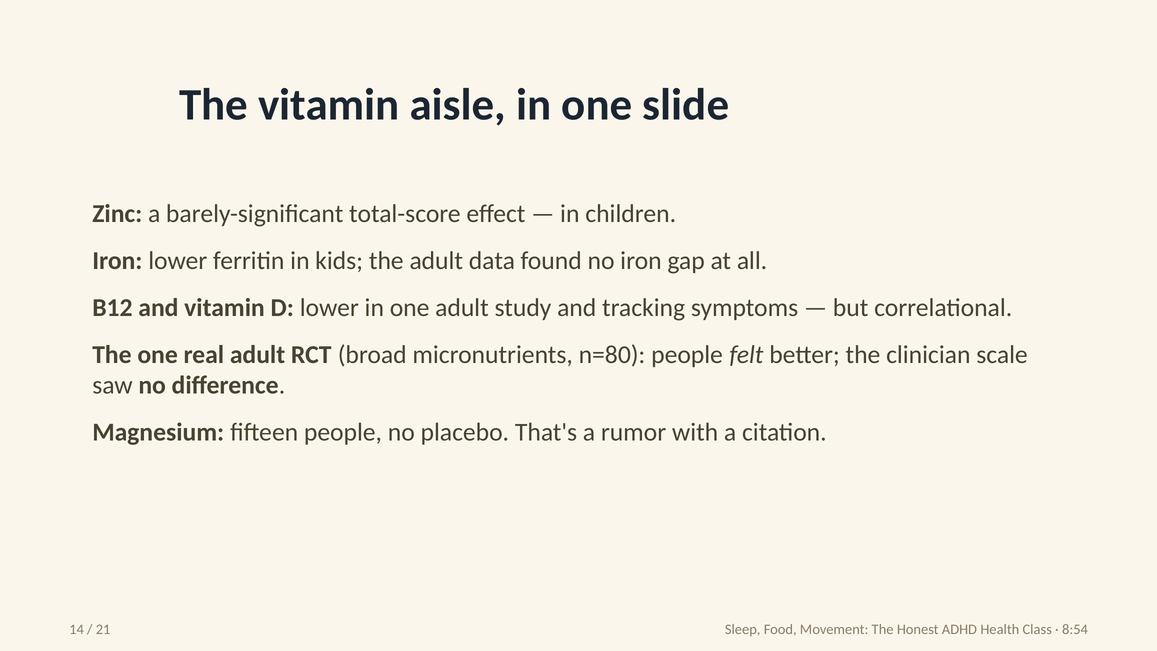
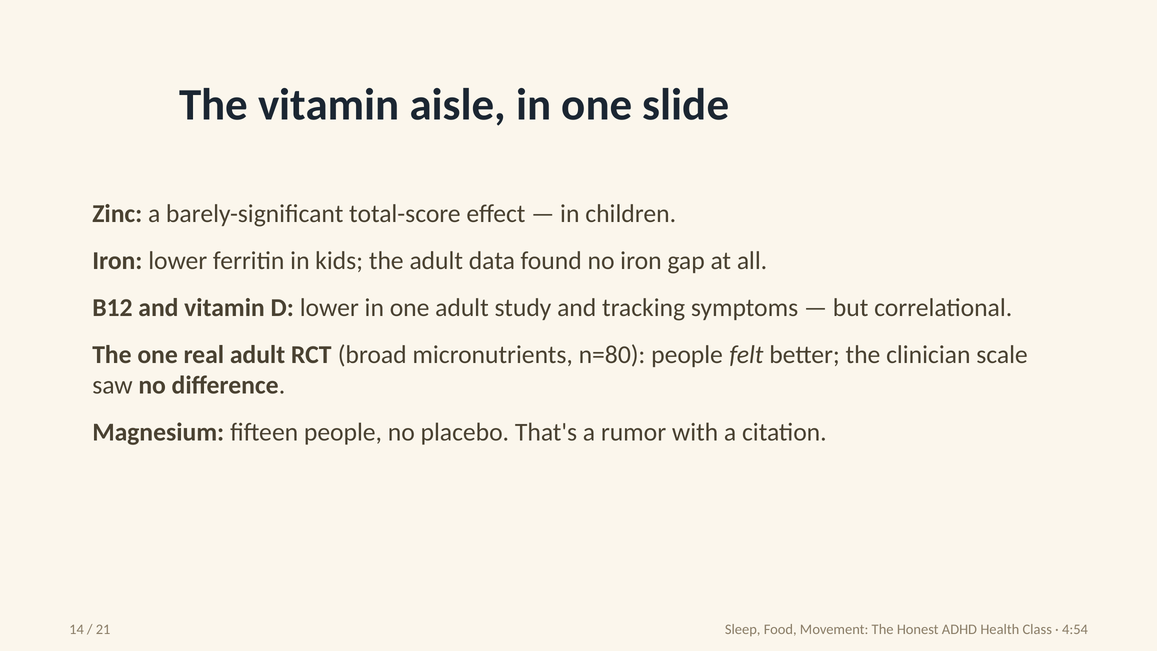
8:54: 8:54 -> 4:54
